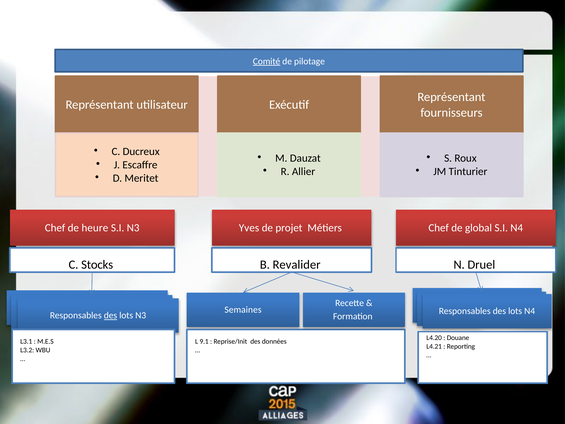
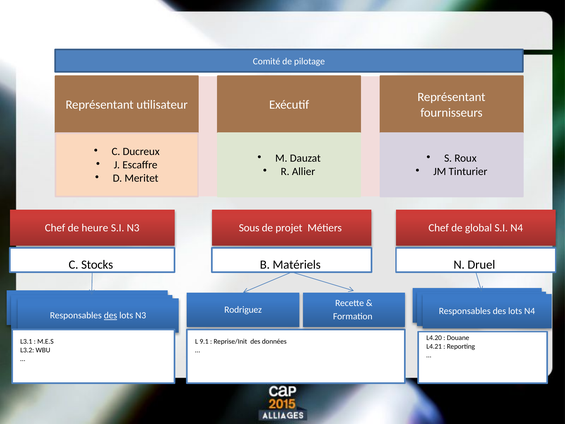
Comité underline: present -> none
Yves: Yves -> Sous
Revalider: Revalider -> Matériels
Semaines: Semaines -> Rodriguez
